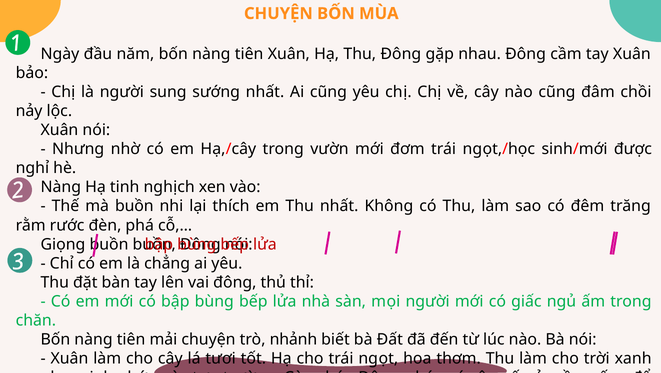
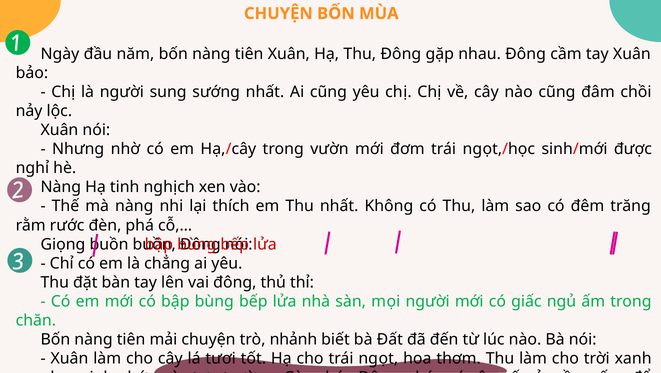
mà buồn: buồn -> nàng
